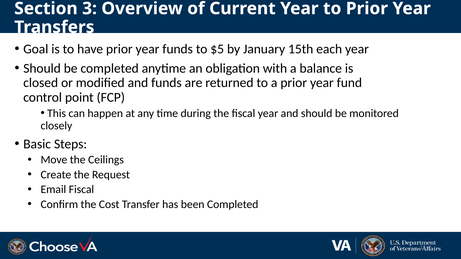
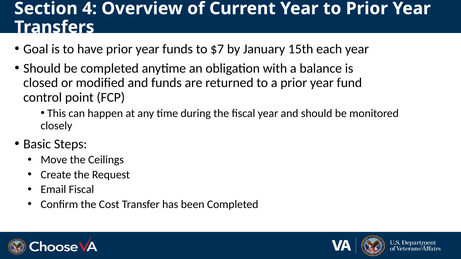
3: 3 -> 4
$5: $5 -> $7
